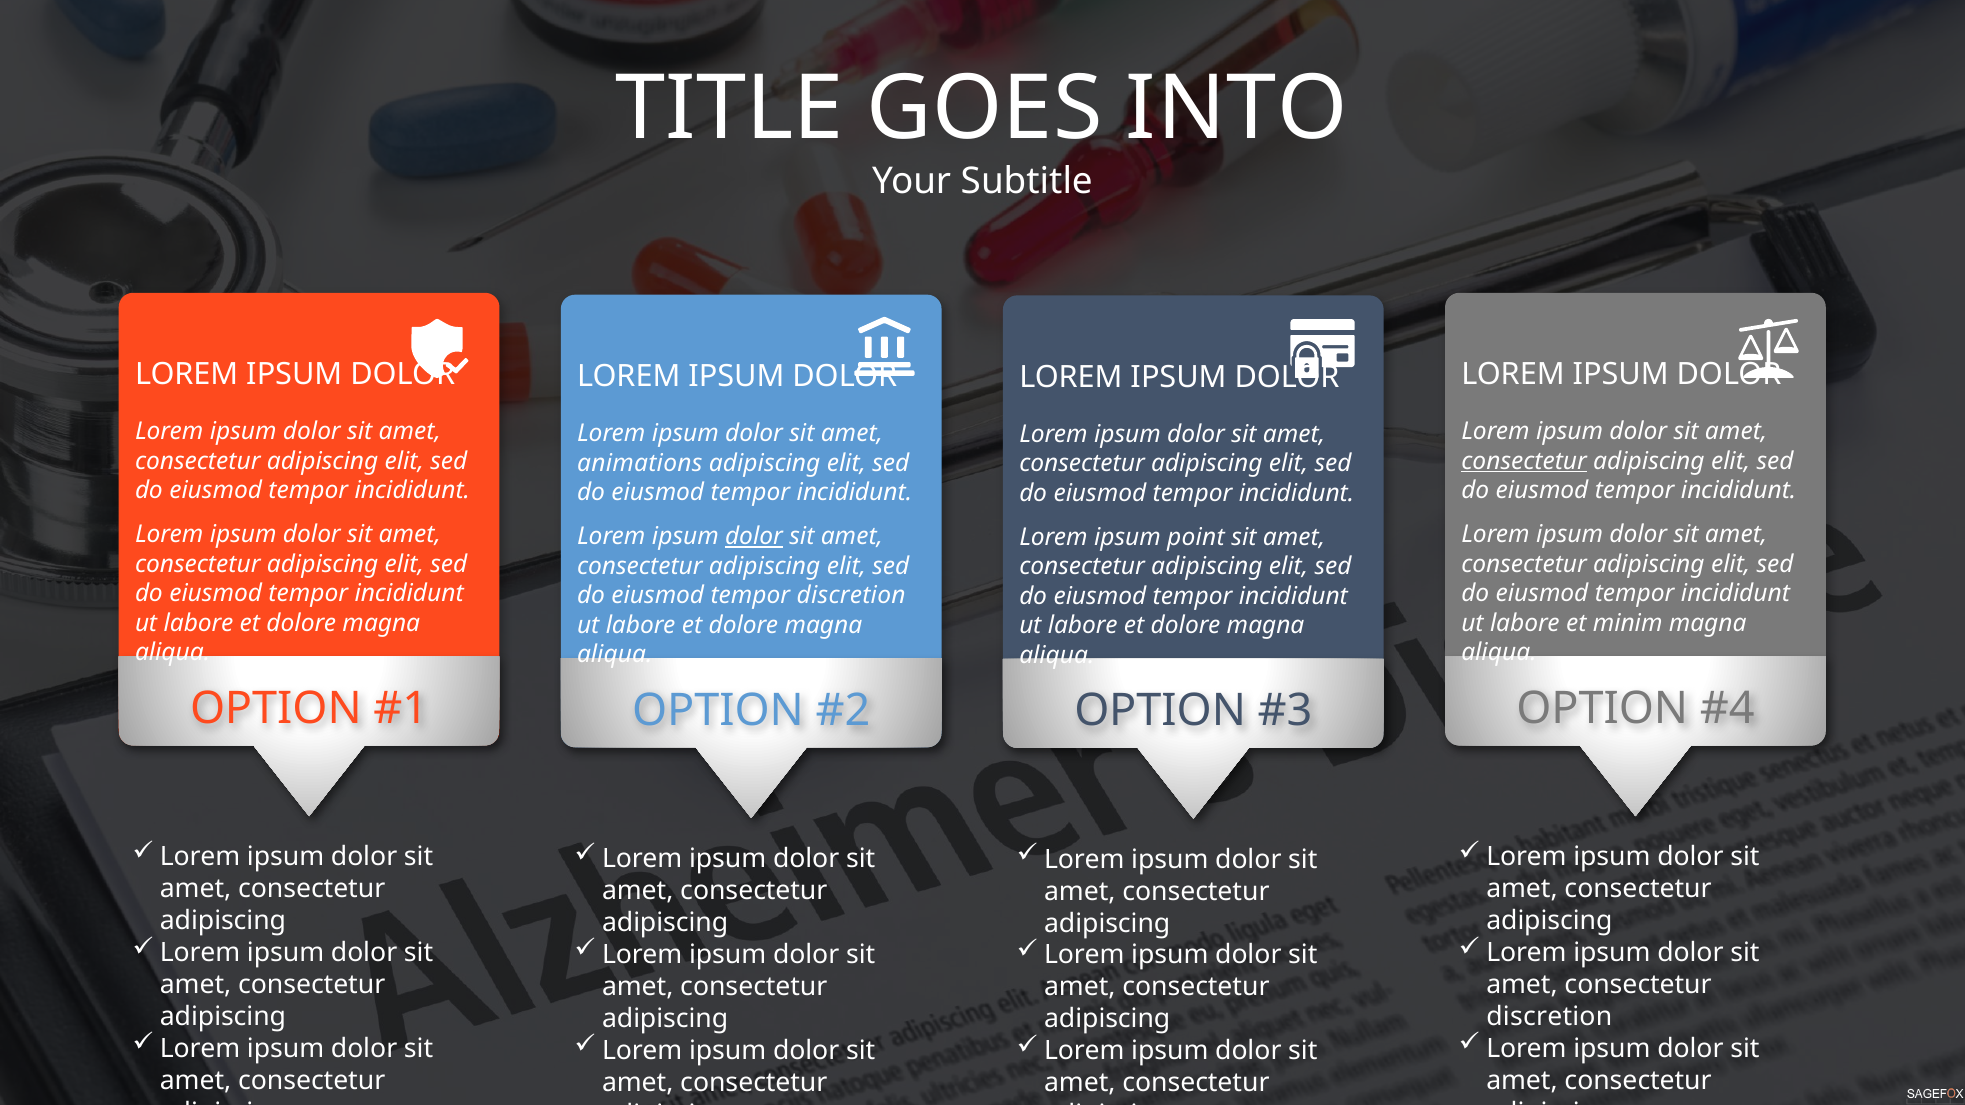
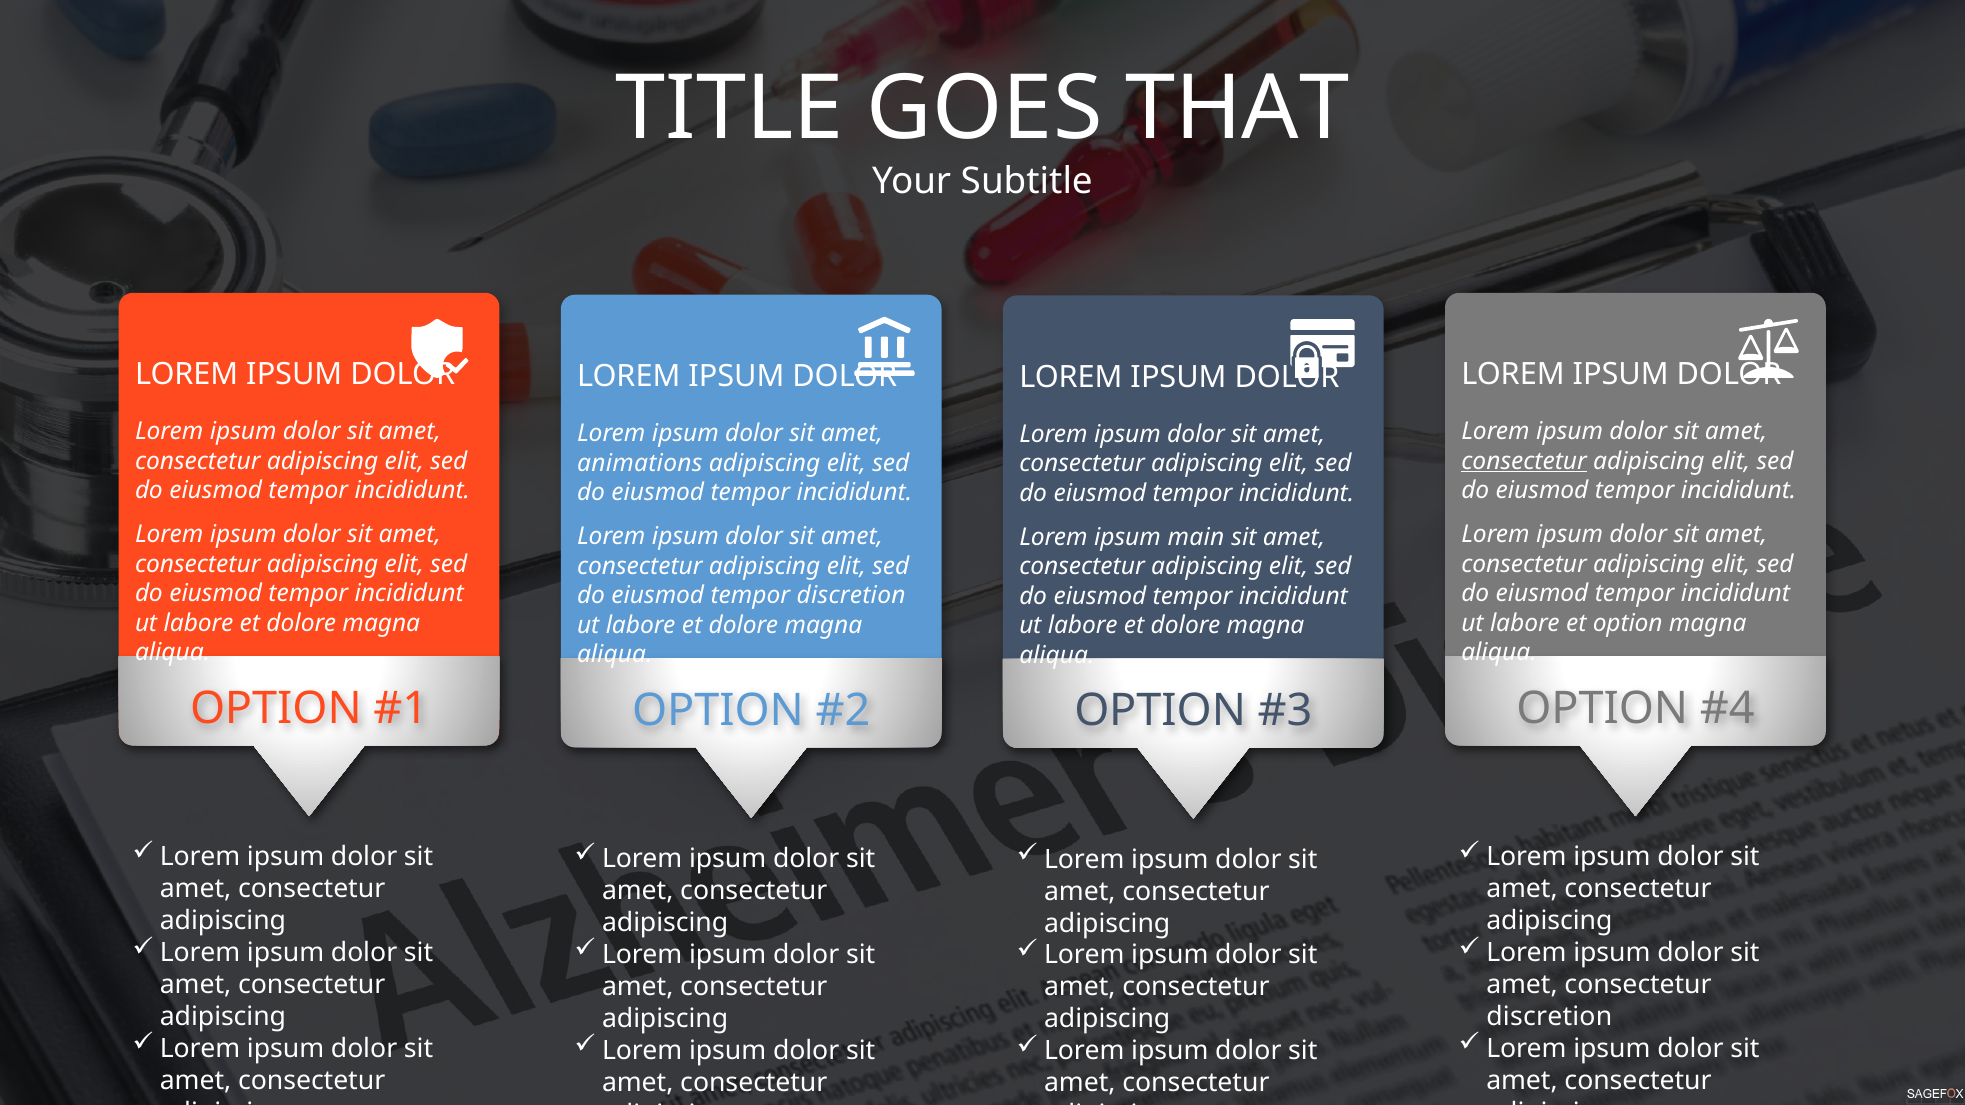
INTO: INTO -> THAT
dolor at (754, 537) underline: present -> none
point: point -> main
et minim: minim -> option
